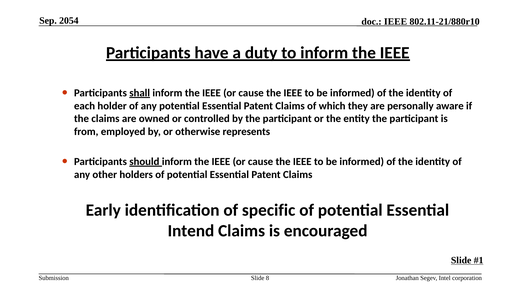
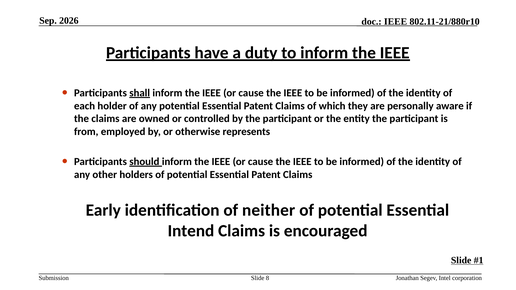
2054: 2054 -> 2026
specific: specific -> neither
